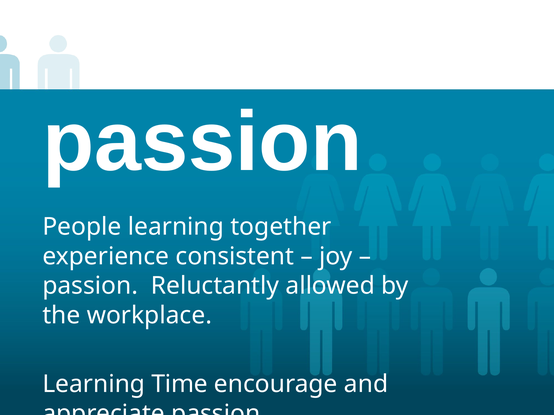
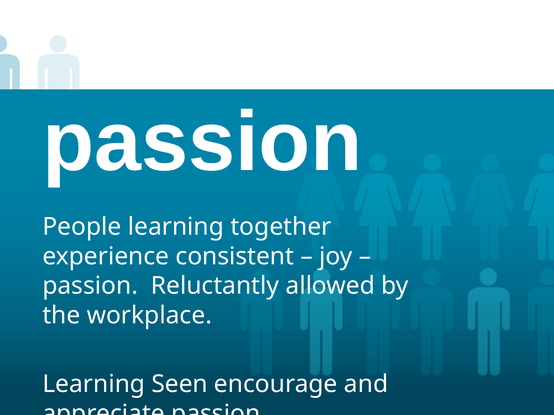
Time: Time -> Seen
